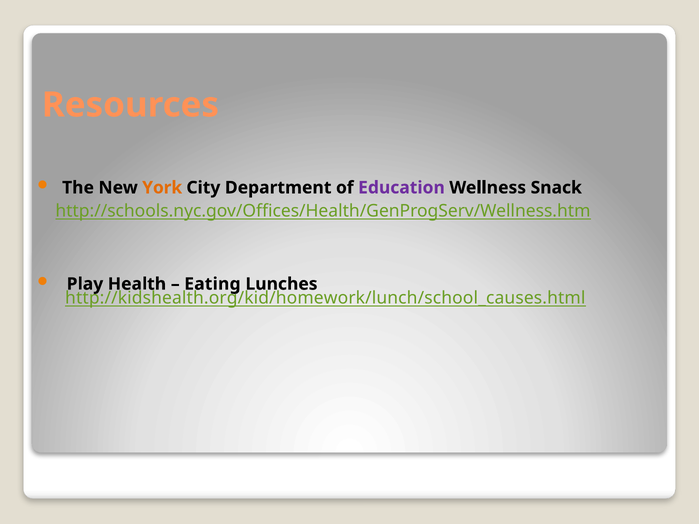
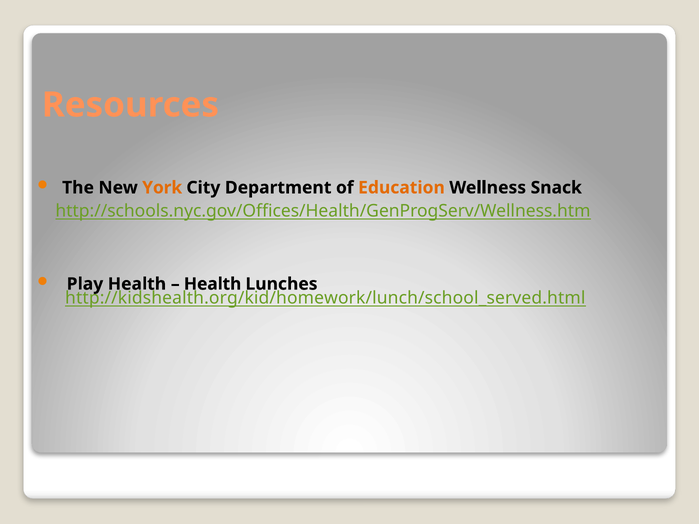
Education colour: purple -> orange
Eating at (212, 284): Eating -> Health
http://kidshealth.org/kid/homework/lunch/school_causes.html: http://kidshealth.org/kid/homework/lunch/school_causes.html -> http://kidshealth.org/kid/homework/lunch/school_served.html
